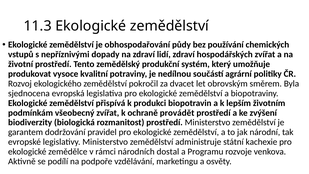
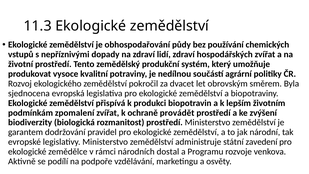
všeobecný: všeobecný -> zpomalení
kachexie: kachexie -> zavedení
